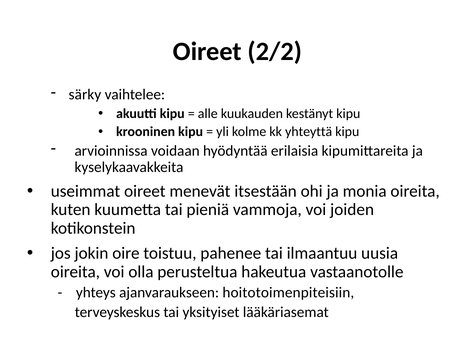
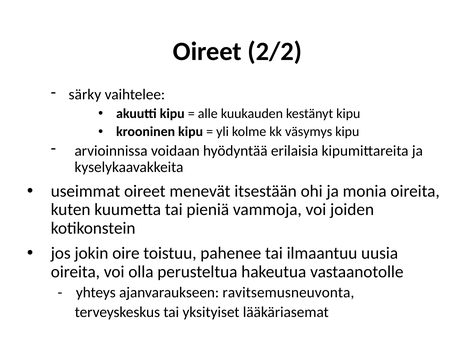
yhteyttä: yhteyttä -> väsymys
hoitotoimenpiteisiin: hoitotoimenpiteisiin -> ravitsemusneuvonta
